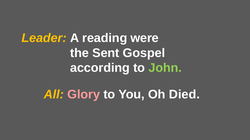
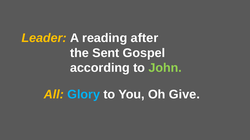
were: were -> after
Glory colour: pink -> light blue
Died: Died -> Give
